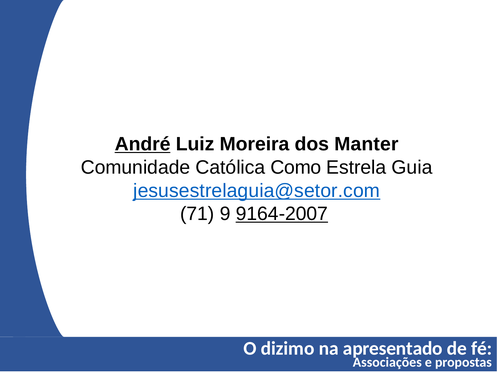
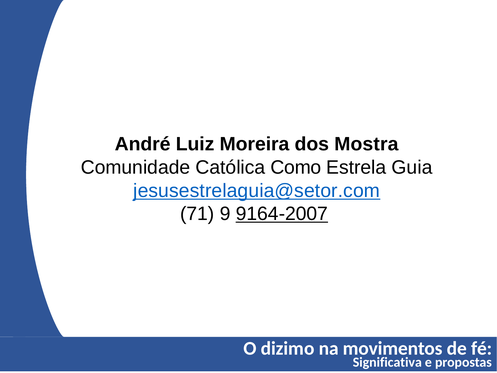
André underline: present -> none
Manter: Manter -> Mostra
apresentado: apresentado -> movimentos
Associações: Associações -> Significativa
